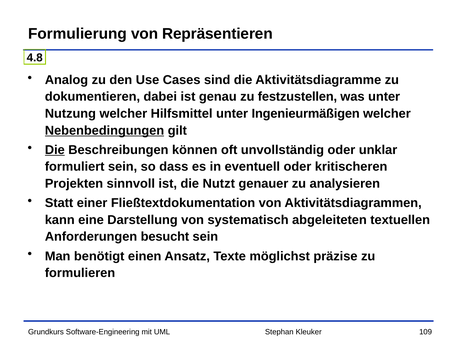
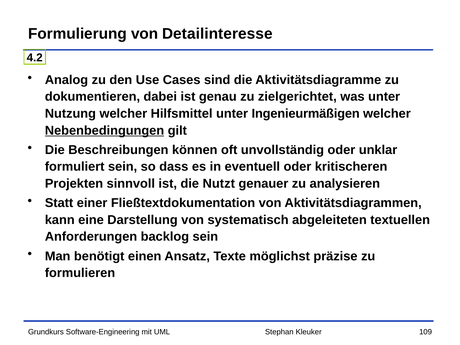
Repräsentieren: Repräsentieren -> Detailinteresse
4.8: 4.8 -> 4.2
festzustellen: festzustellen -> zielgerichtet
Die at (55, 150) underline: present -> none
besucht: besucht -> backlog
